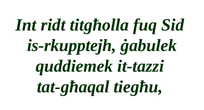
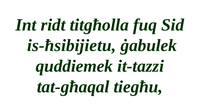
is-rkupptejh: is-rkupptejh -> is-ħsibijietu
